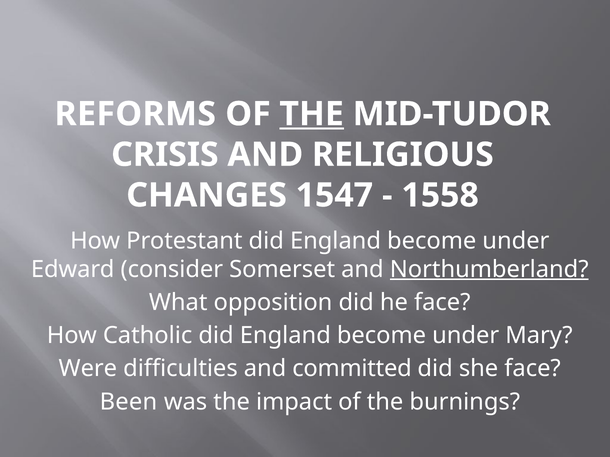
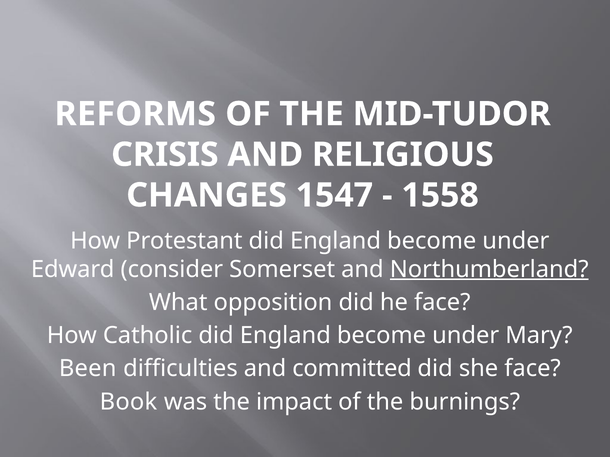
THE at (312, 114) underline: present -> none
Were: Were -> Been
Been: Been -> Book
